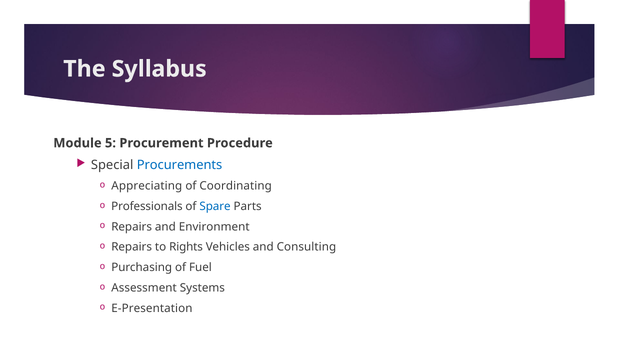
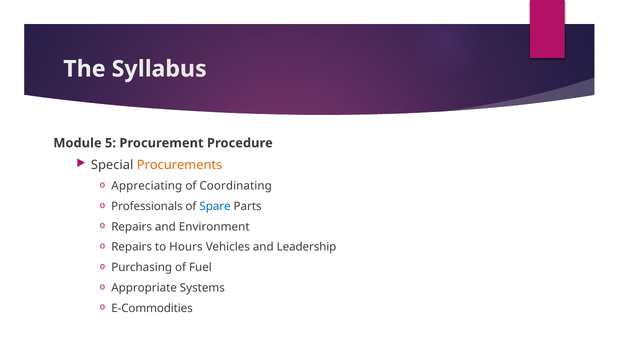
Procurements colour: blue -> orange
Rights: Rights -> Hours
Consulting: Consulting -> Leadership
Assessment: Assessment -> Appropriate
E-Presentation: E-Presentation -> E-Commodities
